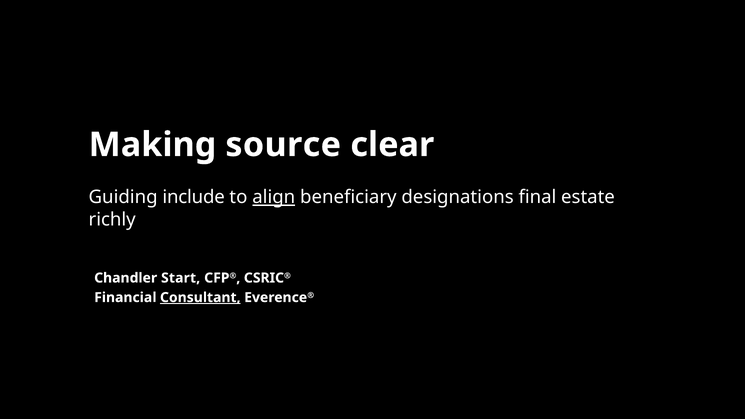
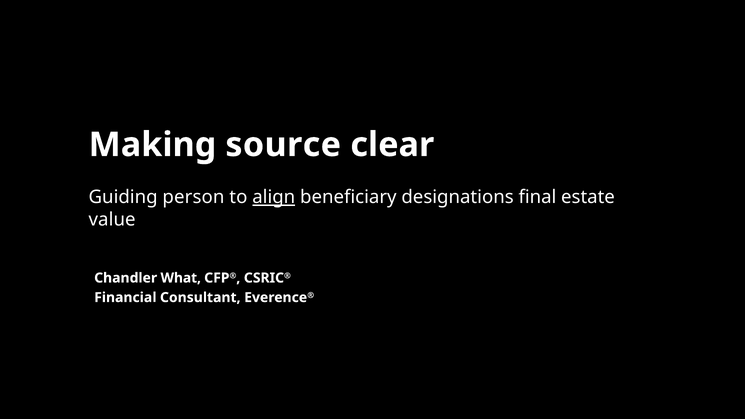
include: include -> person
richly: richly -> value
Start: Start -> What
Consultant underline: present -> none
